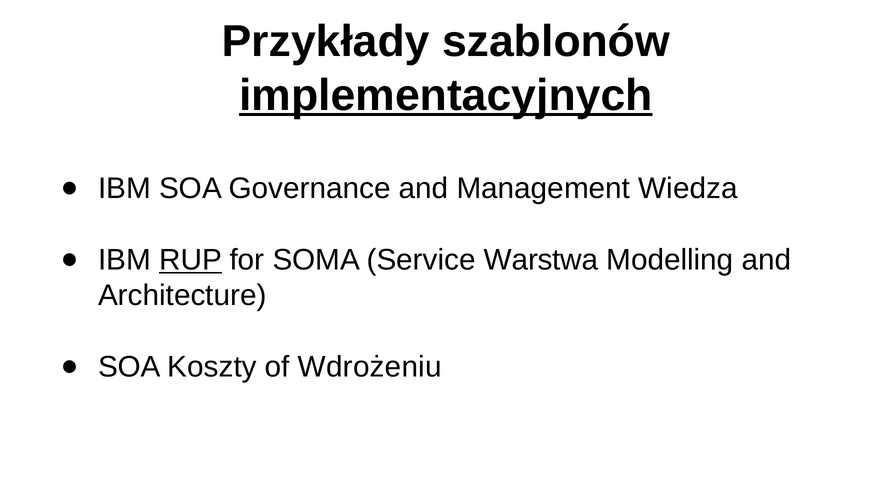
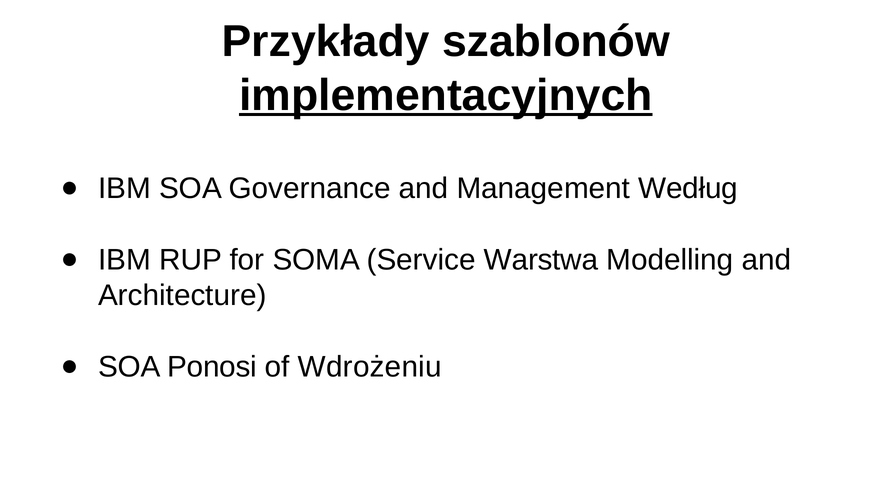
Wiedza: Wiedza -> Według
RUP underline: present -> none
Koszty: Koszty -> Ponosi
